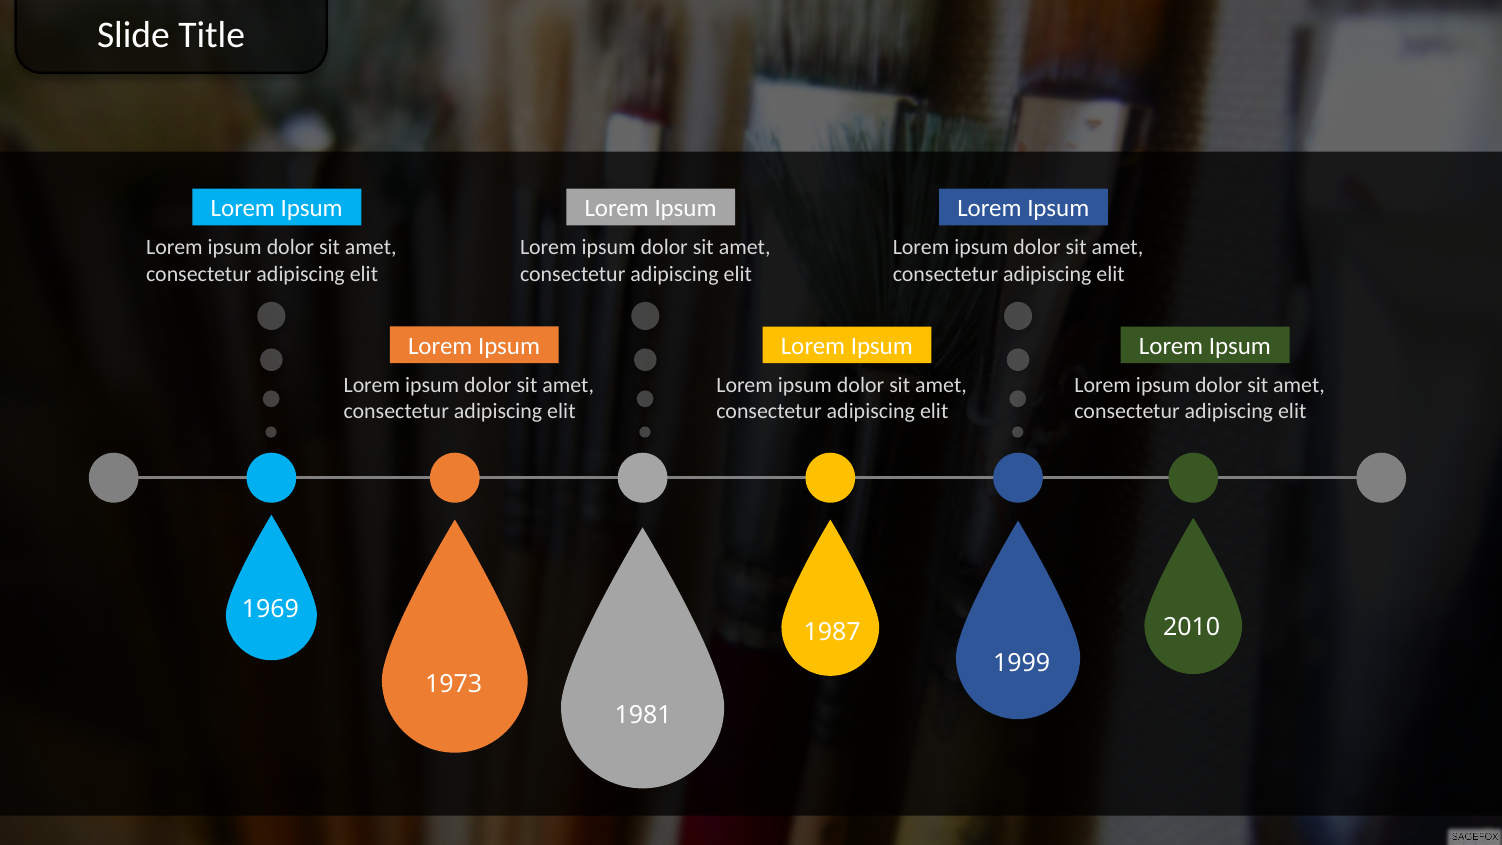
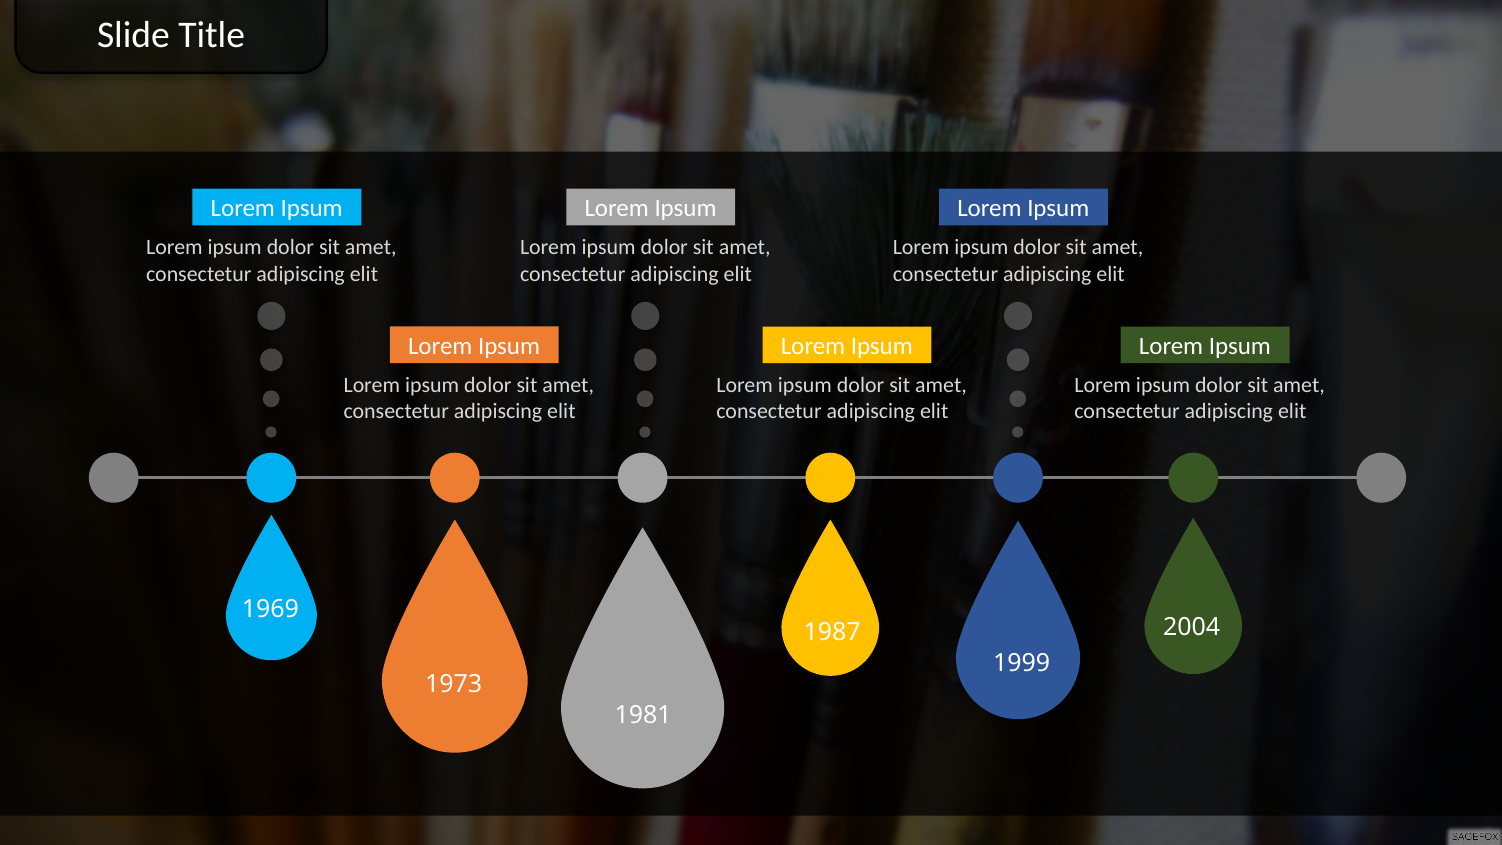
2010: 2010 -> 2004
